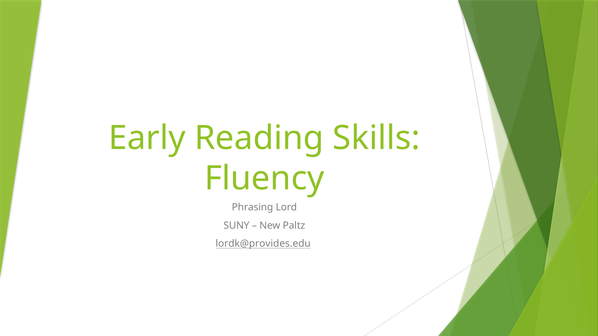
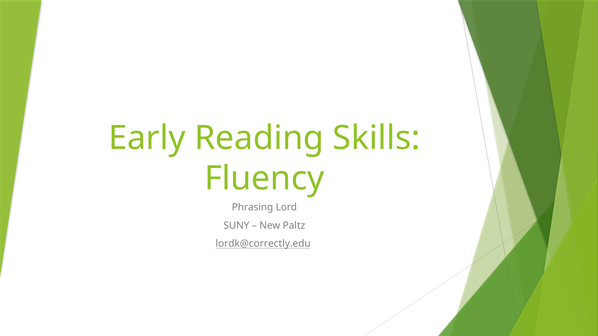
lordk@provides.edu: lordk@provides.edu -> lordk@correctly.edu
